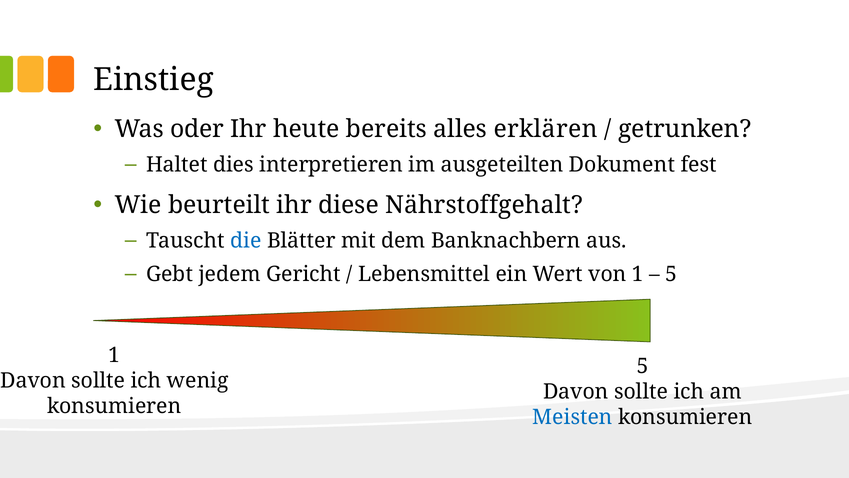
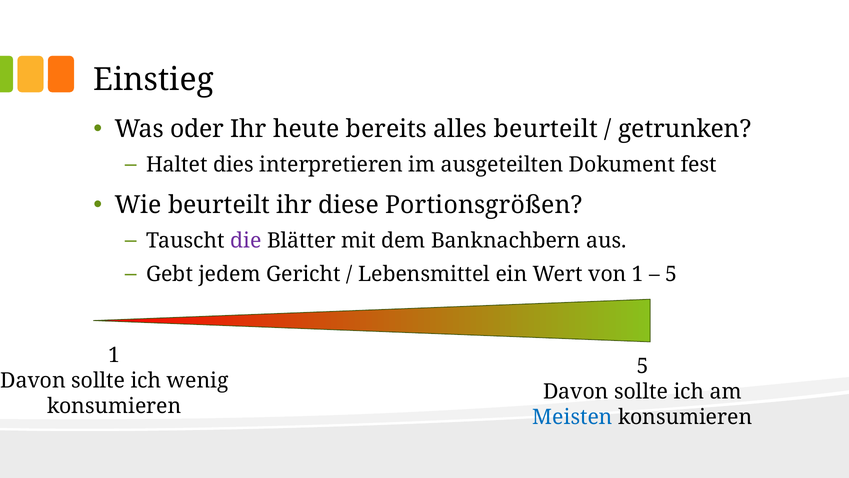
alles erklären: erklären -> beurteilt
Nährstoffgehalt: Nährstoffgehalt -> Portionsgrößen
die colour: blue -> purple
